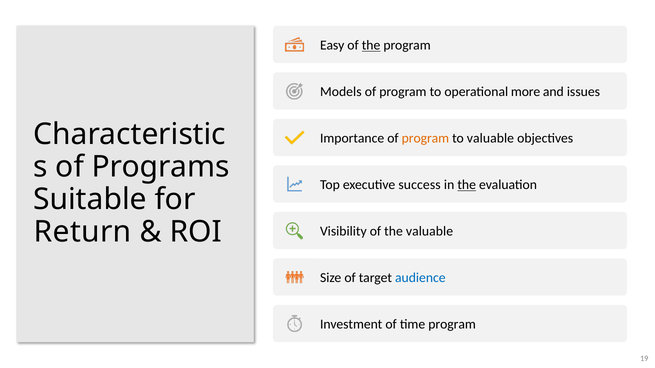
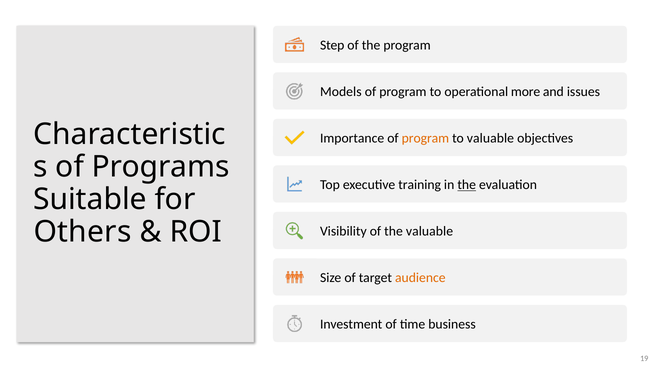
Easy: Easy -> Step
the at (371, 45) underline: present -> none
success: success -> training
Return: Return -> Others
audience colour: blue -> orange
time program: program -> business
